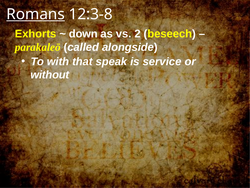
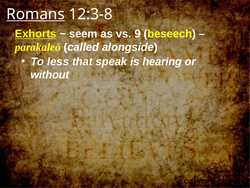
Exhorts underline: none -> present
down: down -> seem
2: 2 -> 9
with: with -> less
service: service -> hearing
